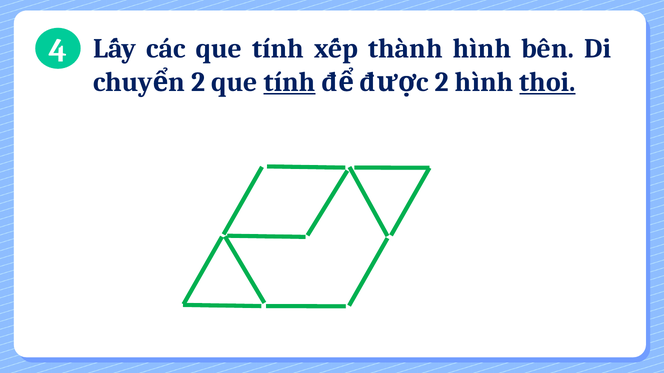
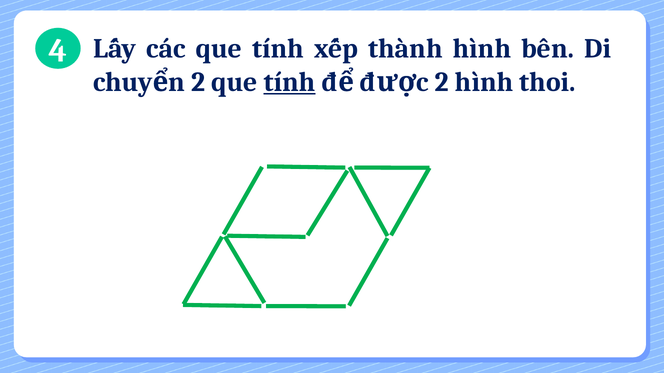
thoi underline: present -> none
